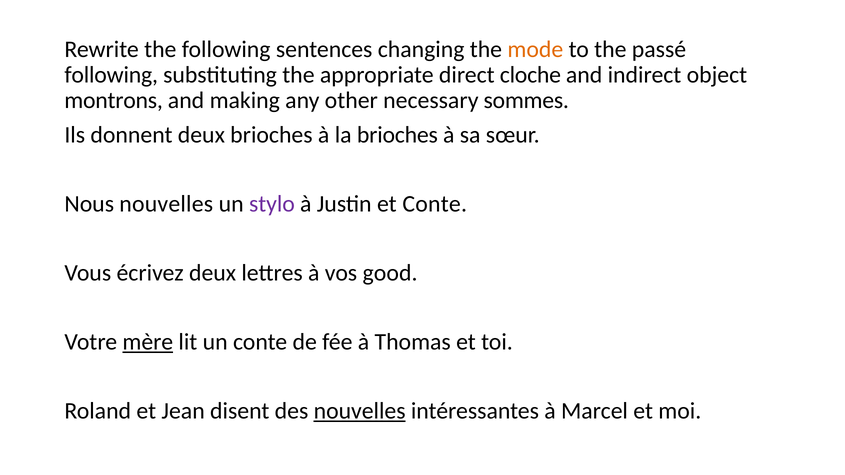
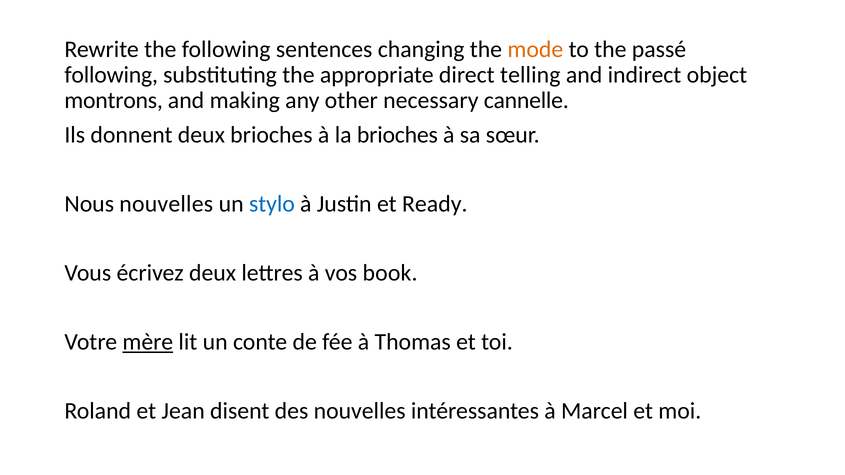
cloche: cloche -> telling
sommes: sommes -> cannelle
stylo colour: purple -> blue
et Conte: Conte -> Ready
good: good -> book
nouvelles at (360, 411) underline: present -> none
